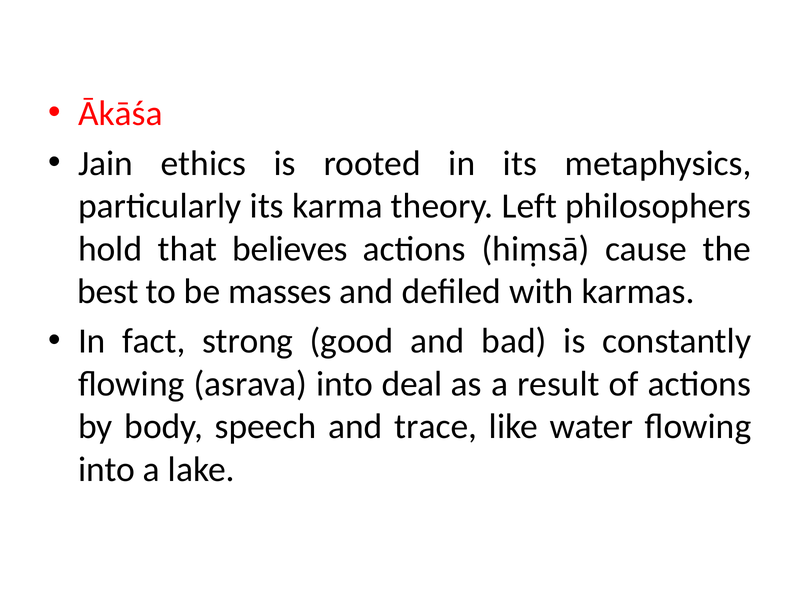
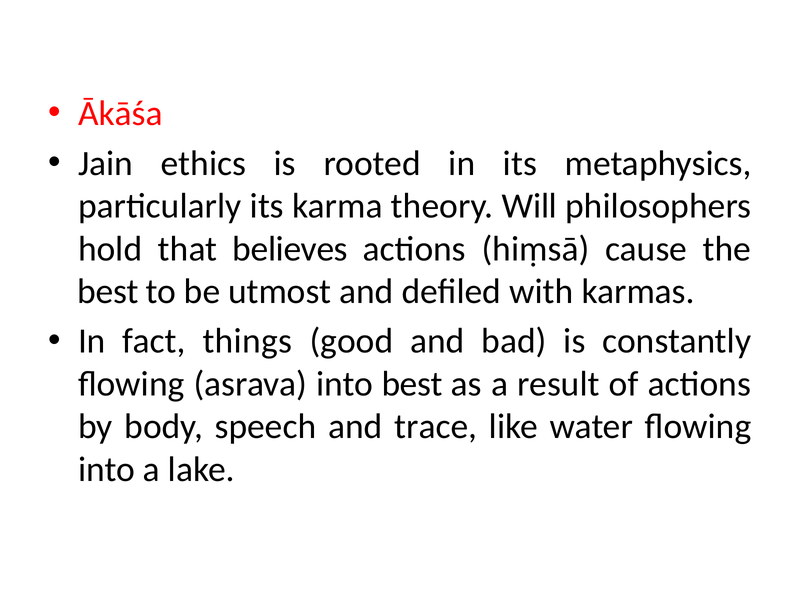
Left: Left -> Will
masses: masses -> utmost
strong: strong -> things
into deal: deal -> best
